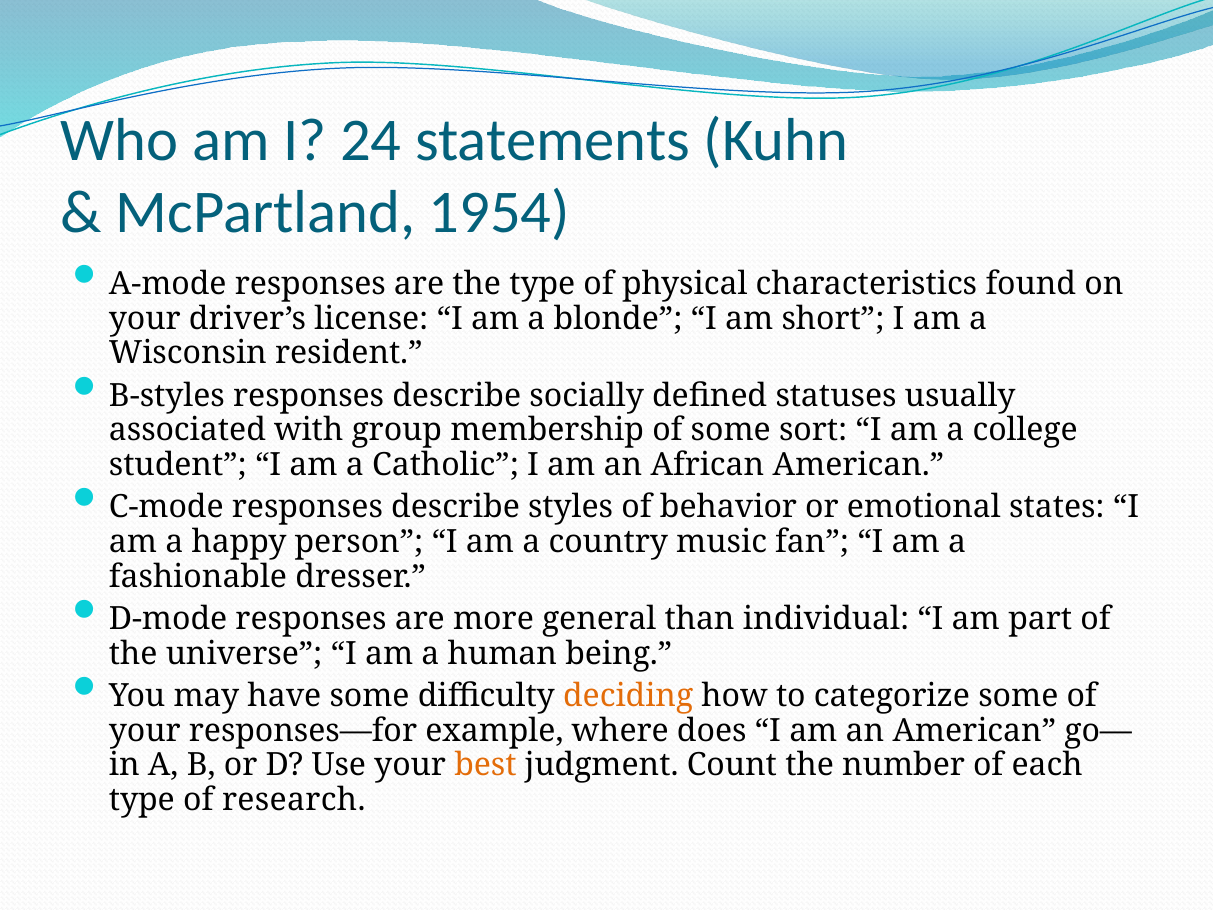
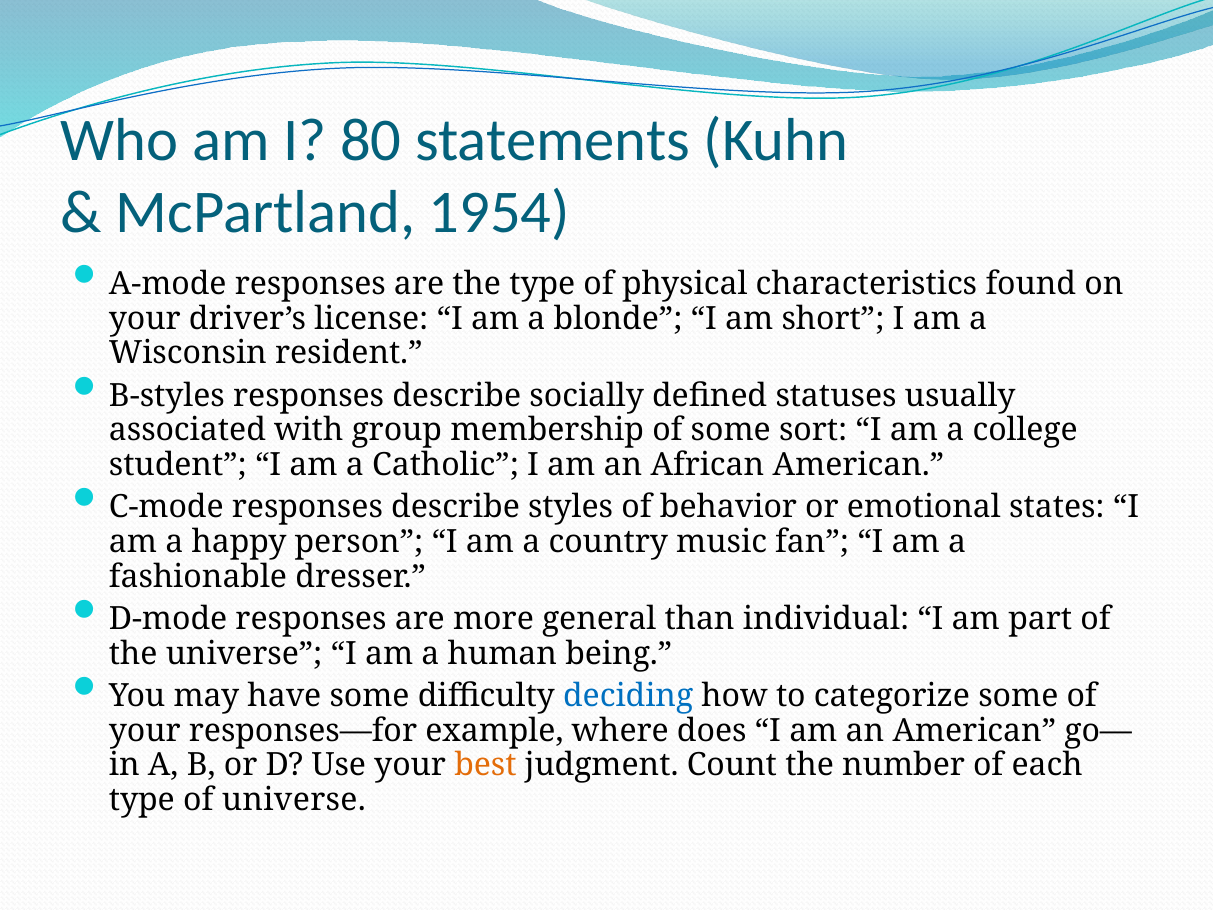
24: 24 -> 80
deciding colour: orange -> blue
of research: research -> universe
